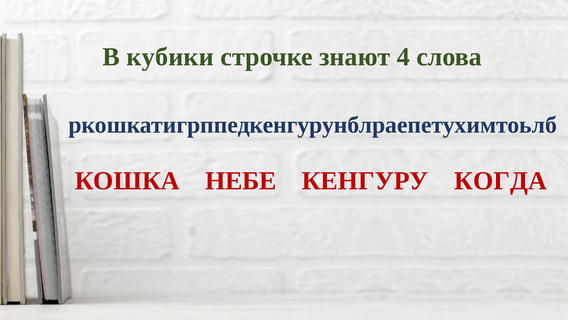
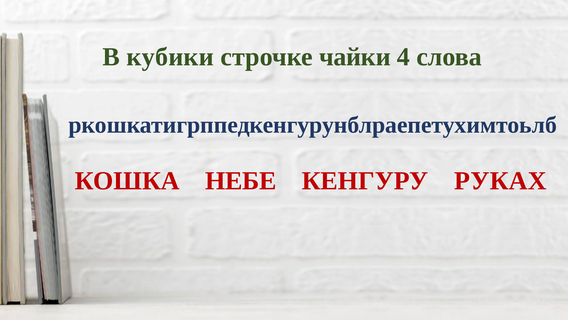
знают: знают -> чайки
КОГДА: КОГДА -> РУКАХ
